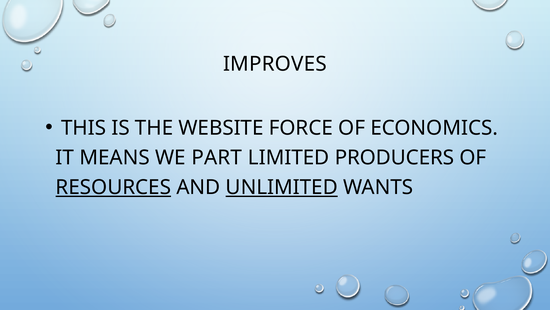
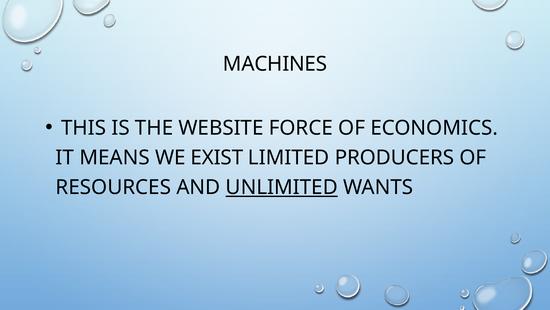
IMPROVES: IMPROVES -> MACHINES
PART: PART -> EXIST
RESOURCES underline: present -> none
